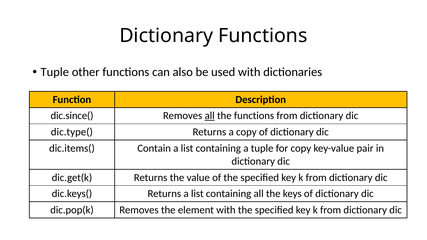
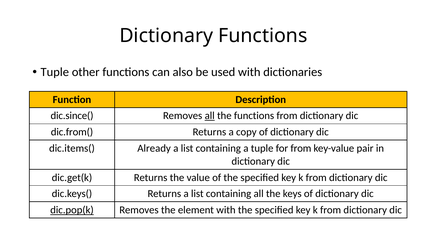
dic.type(: dic.type( -> dic.from(
Contain: Contain -> Already
for copy: copy -> from
dic.pop(k underline: none -> present
